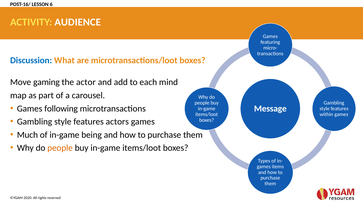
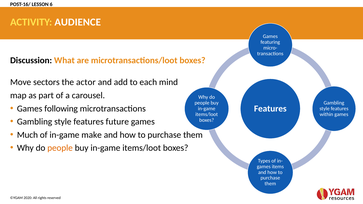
Discussion colour: blue -> black
gaming: gaming -> sectors
Message at (270, 109): Message -> Features
actors: actors -> future
being: being -> make
